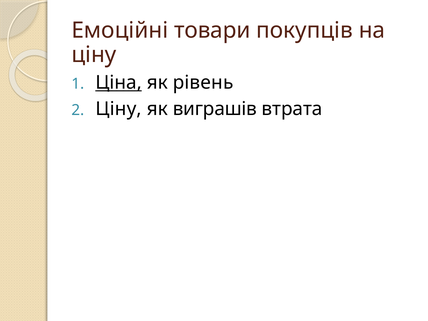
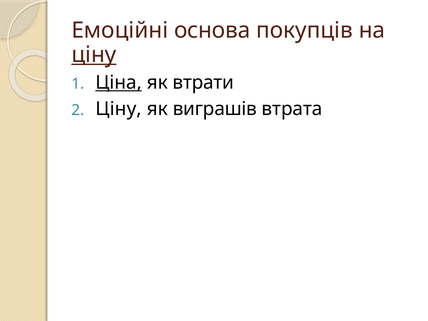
товари: товари -> основа
ціну at (94, 55) underline: none -> present
рівень: рівень -> втрати
